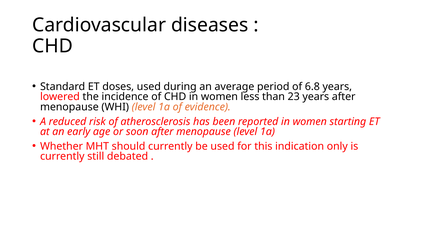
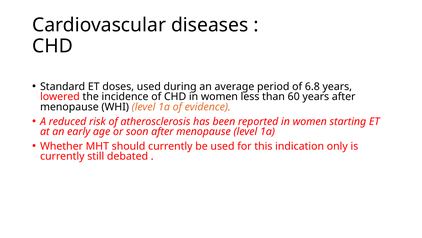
23: 23 -> 60
